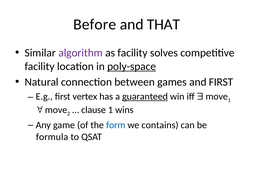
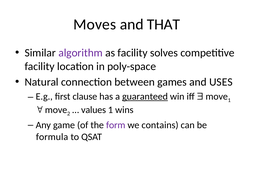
Before: Before -> Moves
poly-space underline: present -> none
and FIRST: FIRST -> USES
vertex: vertex -> clause
clause: clause -> values
form colour: blue -> purple
